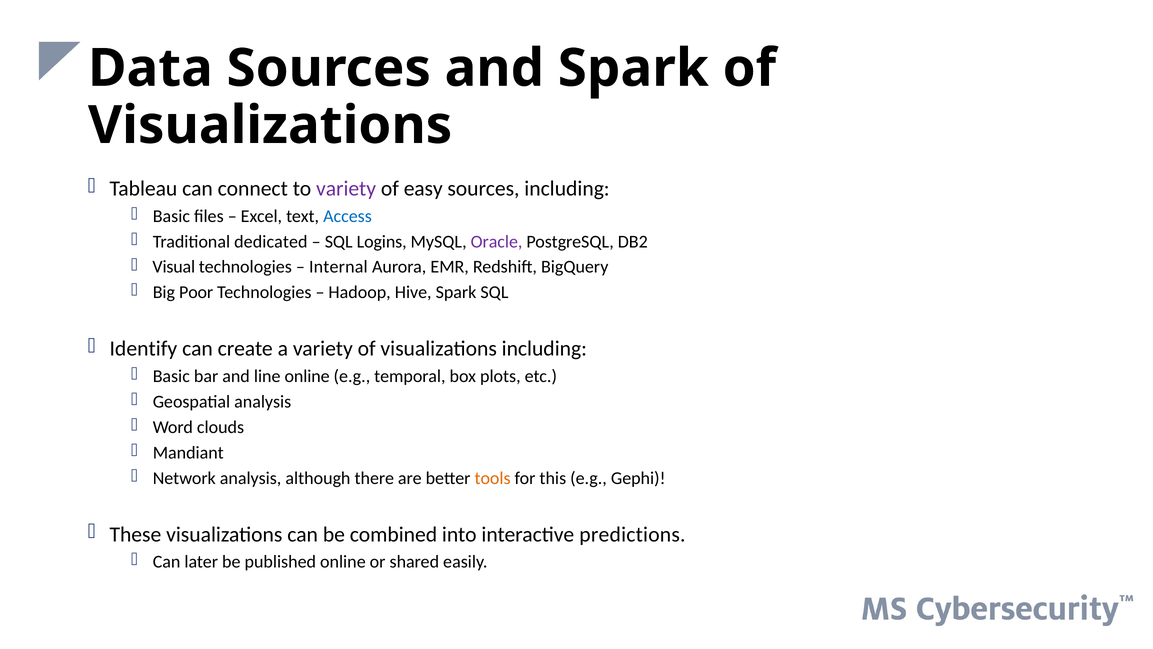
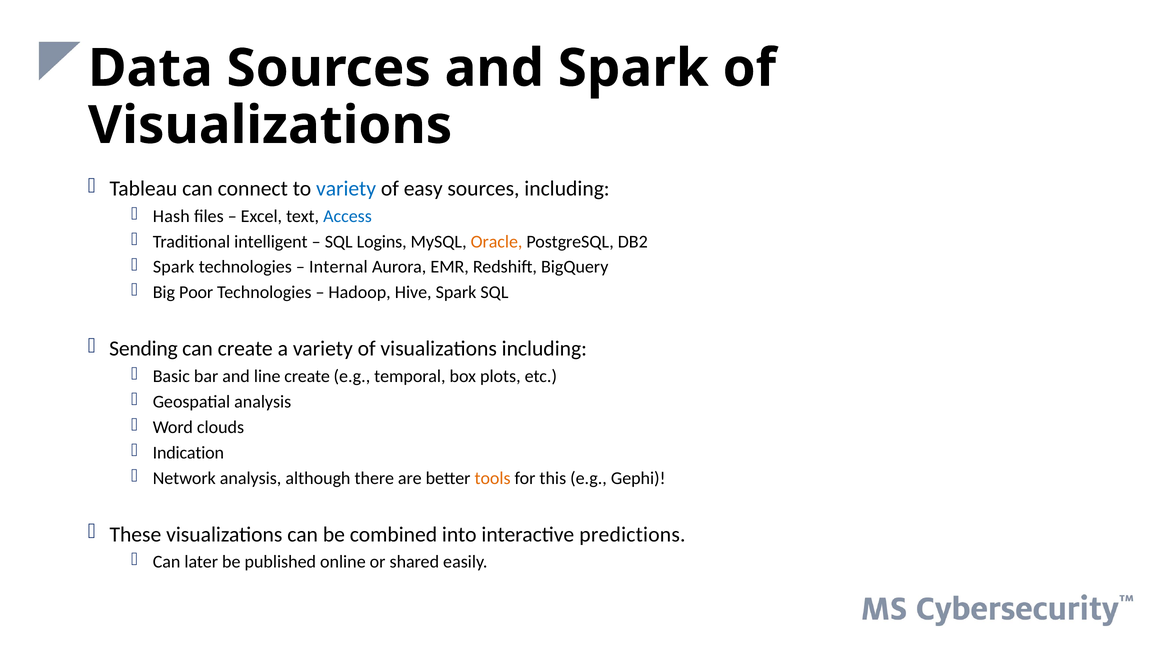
variety at (346, 189) colour: purple -> blue
Basic at (171, 216): Basic -> Hash
dedicated: dedicated -> intelligent
Oracle colour: purple -> orange
Visual at (174, 267): Visual -> Spark
Identify: Identify -> Sending
line online: online -> create
Mandiant: Mandiant -> Indication
